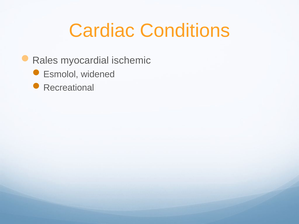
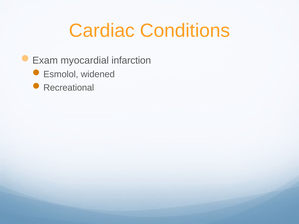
Rales: Rales -> Exam
ischemic: ischemic -> infarction
